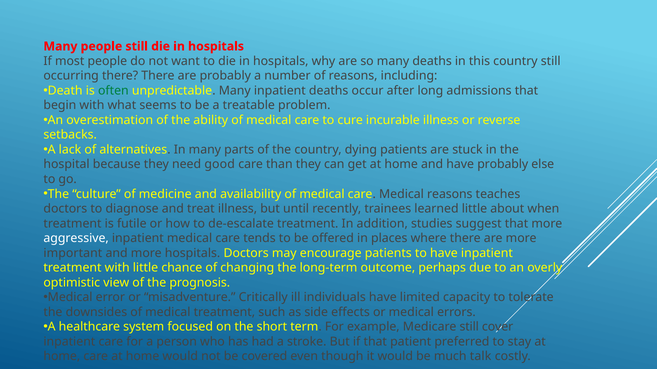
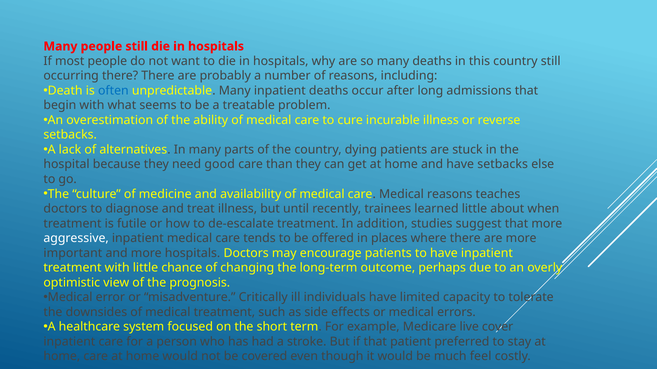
often colour: green -> blue
have probably: probably -> setbacks
Medicare still: still -> live
talk: talk -> feel
